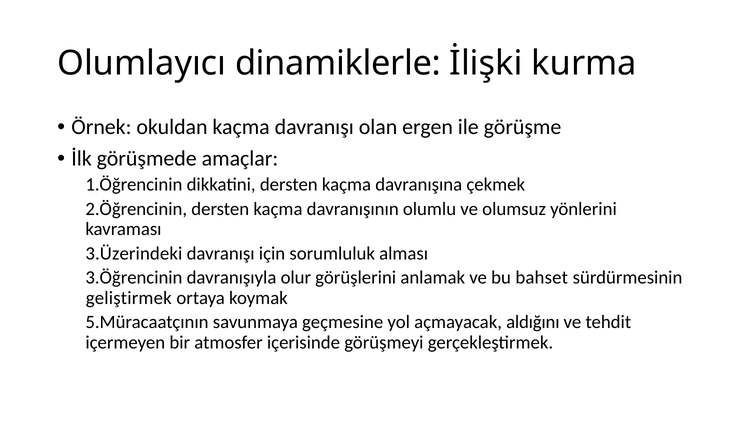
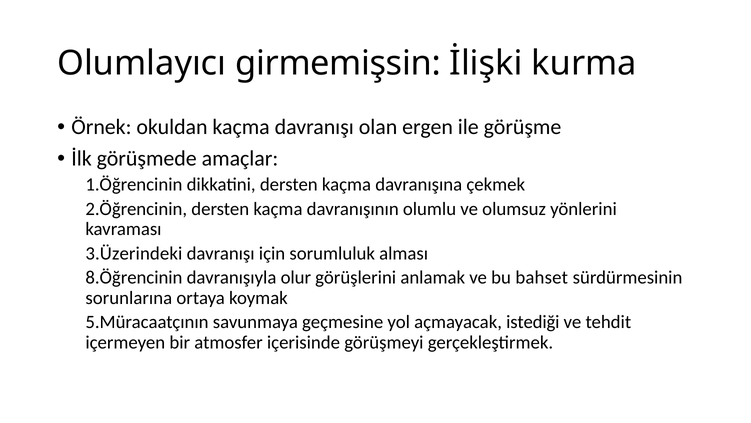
dinamiklerle: dinamiklerle -> girmemişsin
3.Öğrencinin: 3.Öğrencinin -> 8.Öğrencinin
geliştirmek: geliştirmek -> sorunlarına
aldığını: aldığını -> istediği
